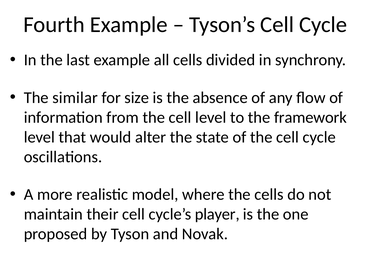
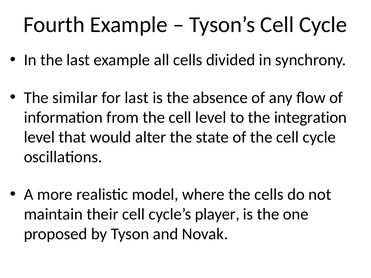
for size: size -> last
framework: framework -> integration
